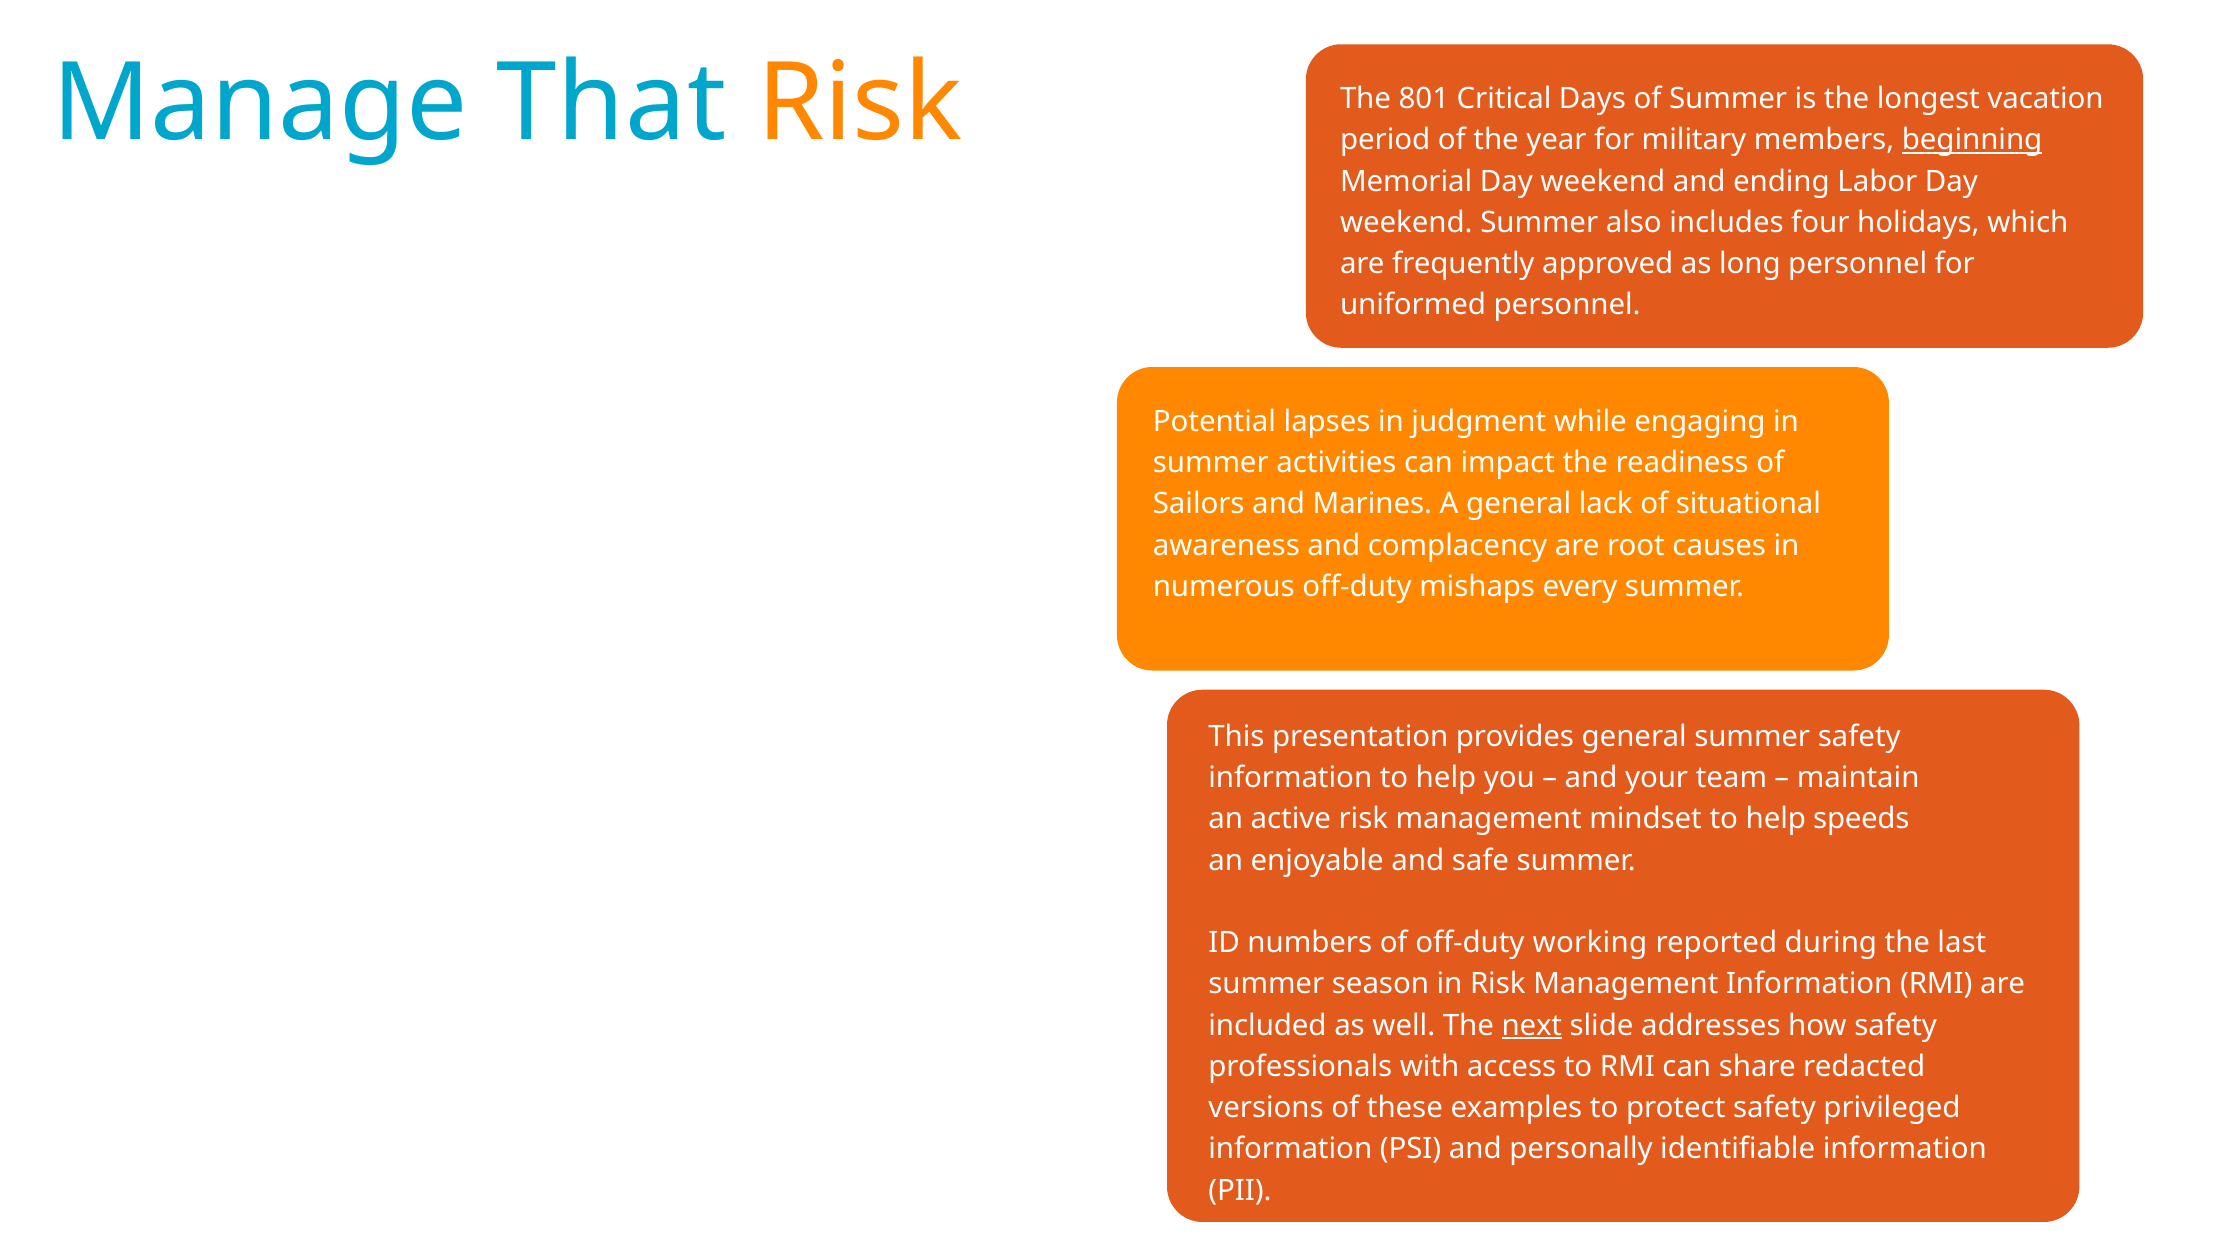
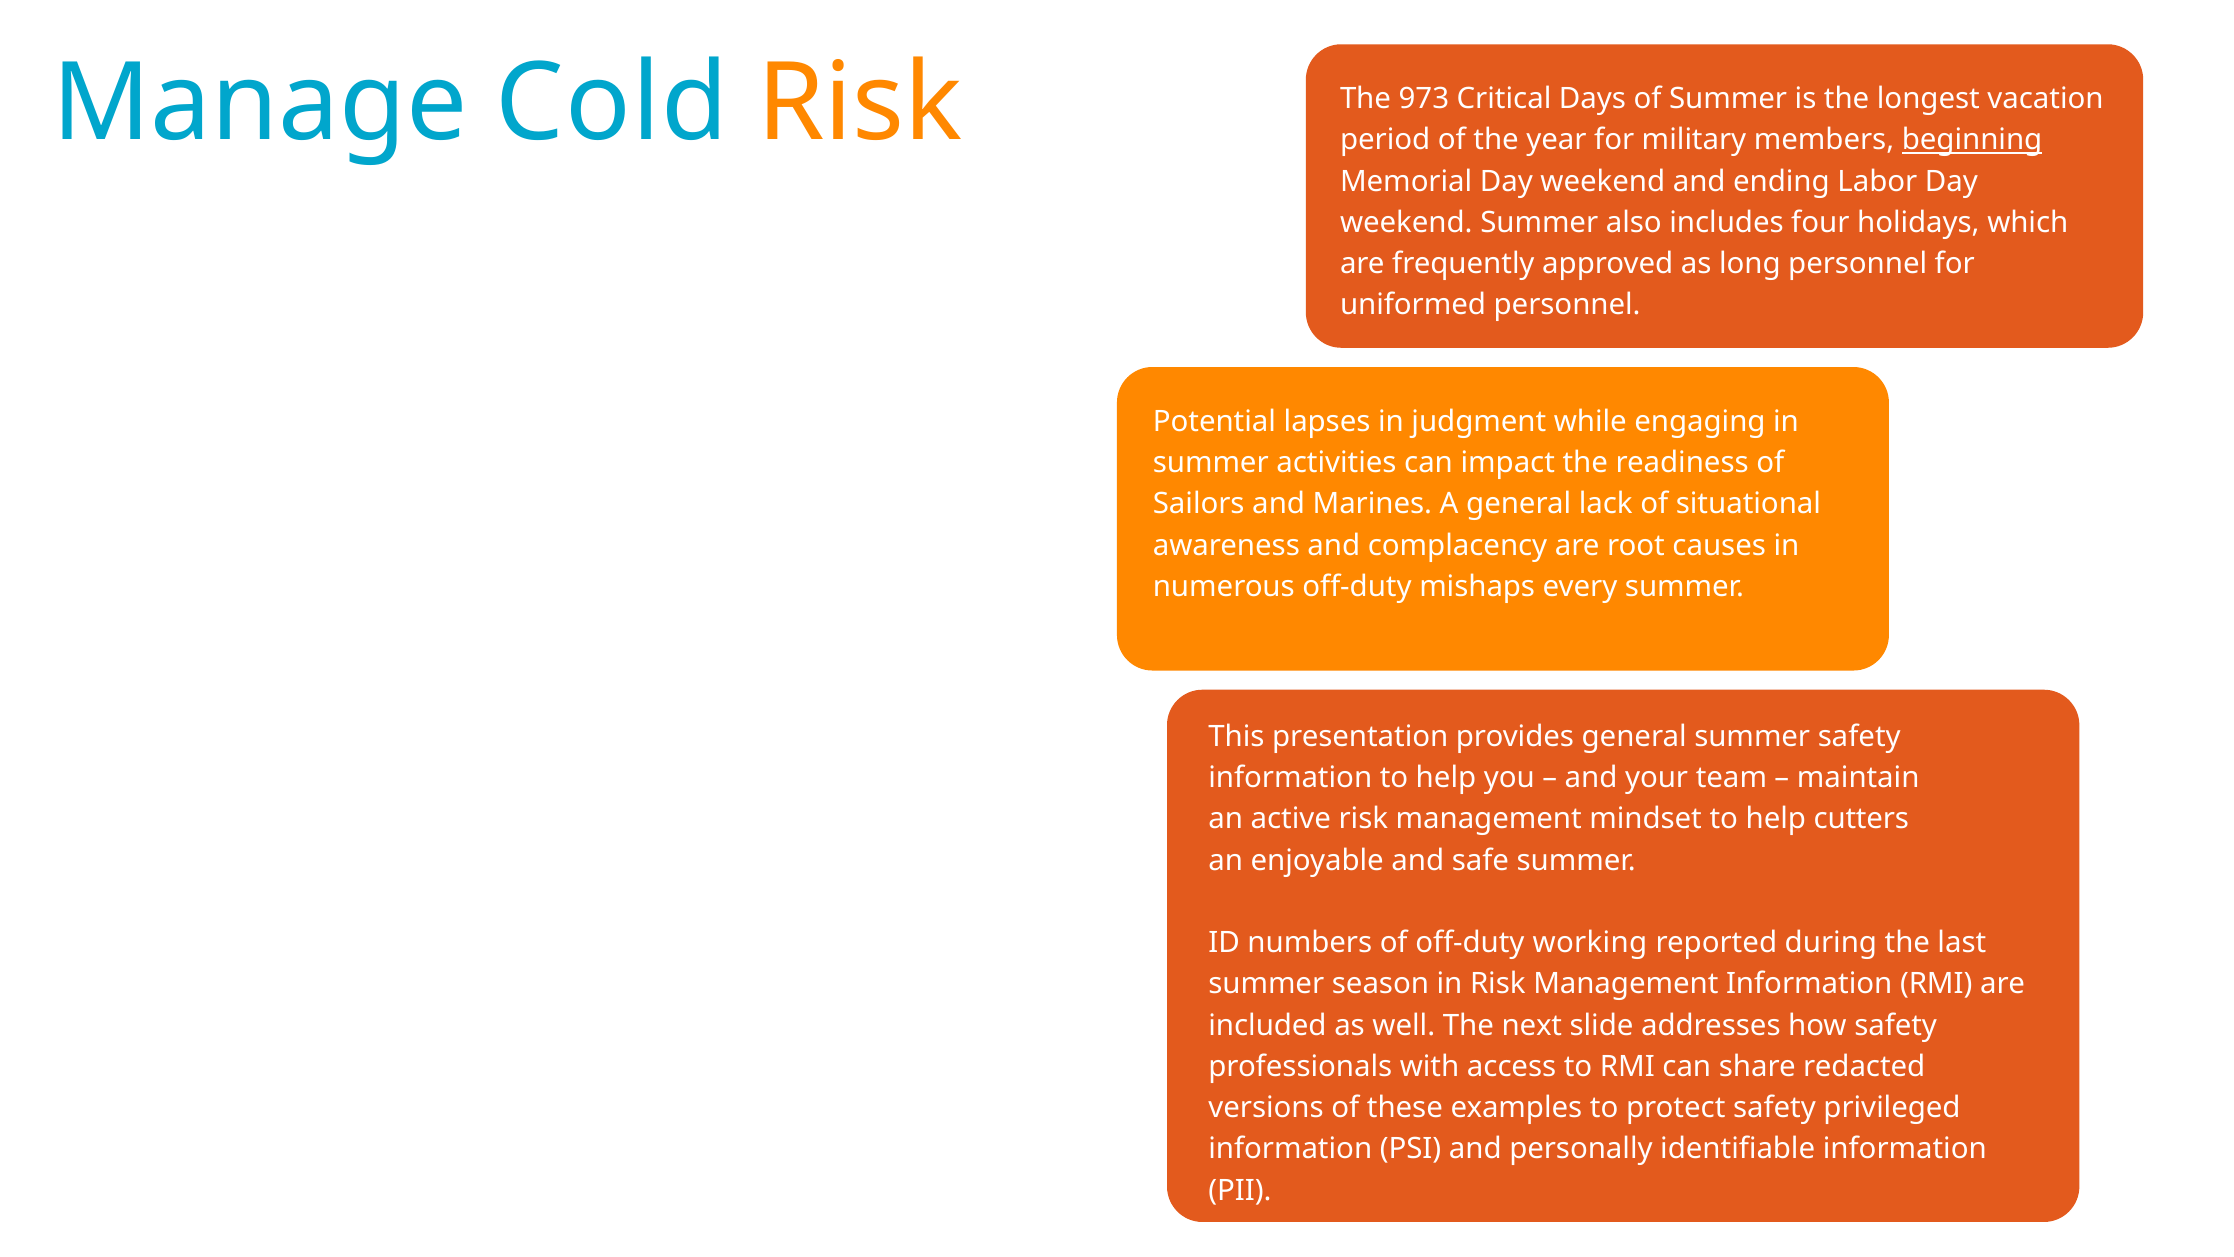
Manage That: That -> Cold
801: 801 -> 973
speeds: speeds -> cutters
next underline: present -> none
